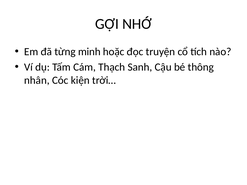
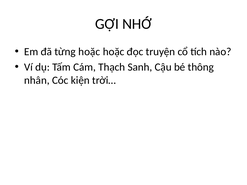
từng minh: minh -> hoặc
